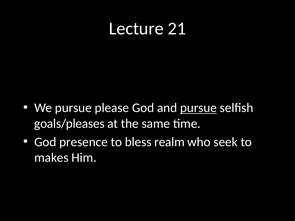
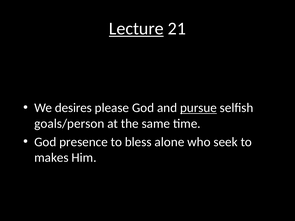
Lecture underline: none -> present
We pursue: pursue -> desires
goals/pleases: goals/pleases -> goals/person
realm: realm -> alone
